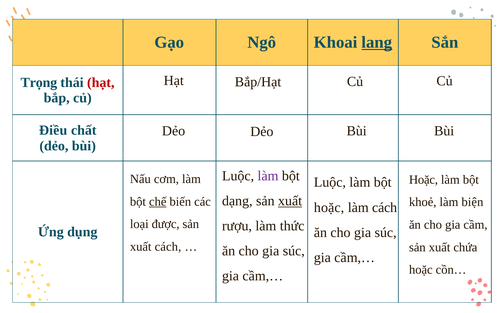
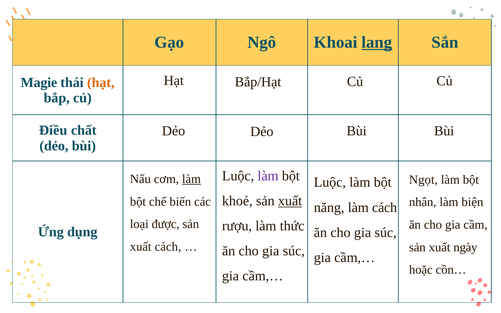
Trọng: Trọng -> Magie
hạt at (101, 83) colour: red -> orange
làm at (191, 179) underline: none -> present
Hoặc at (424, 180): Hoặc -> Ngọt
dạng: dạng -> khoẻ
chế underline: present -> none
khoẻ: khoẻ -> nhân
hoặc at (329, 208): hoặc -> năng
chứa: chứa -> ngày
